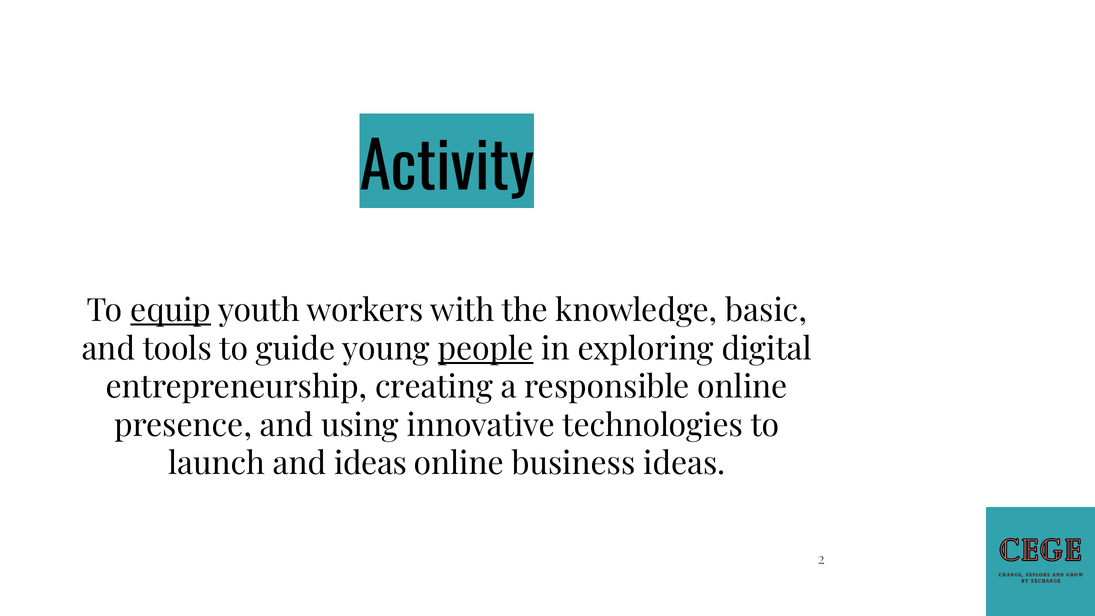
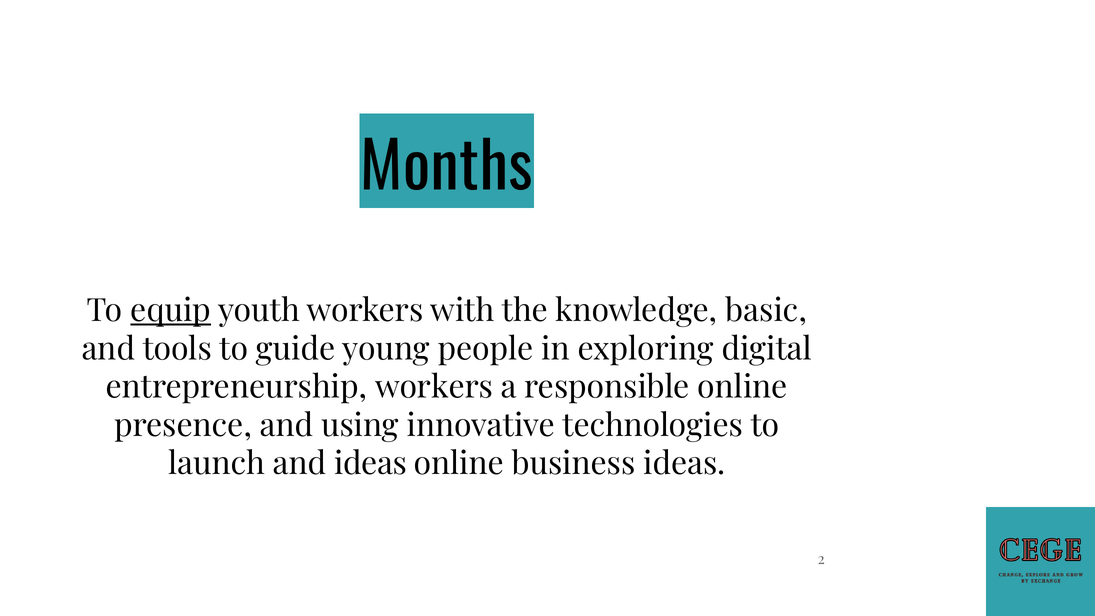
Activity: Activity -> Months
people underline: present -> none
entrepreneurship creating: creating -> workers
